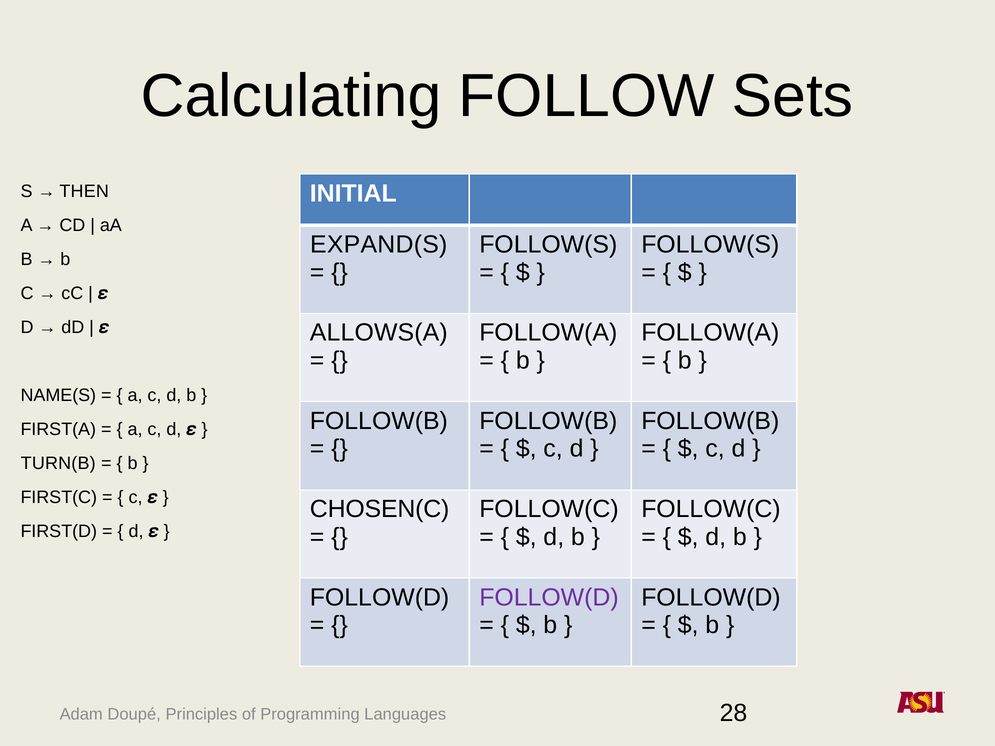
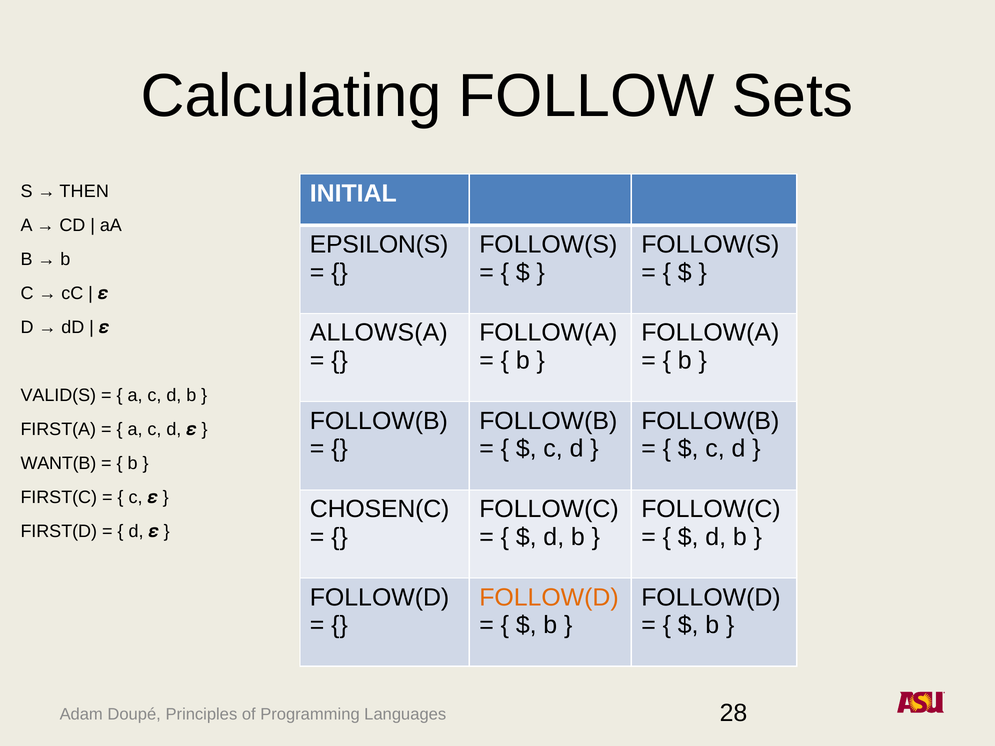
EXPAND(S: EXPAND(S -> EPSILON(S
NAME(S: NAME(S -> VALID(S
TURN(B: TURN(B -> WANT(B
FOLLOW(D at (549, 598) colour: purple -> orange
